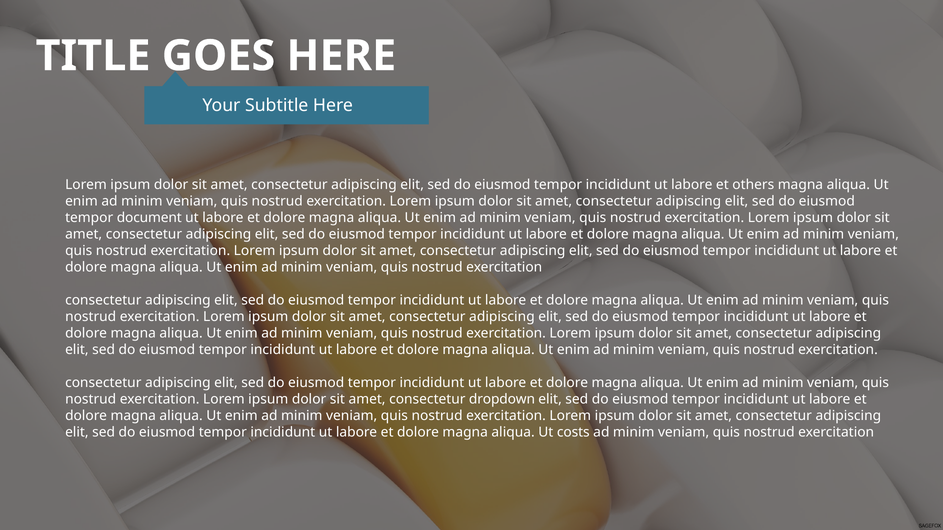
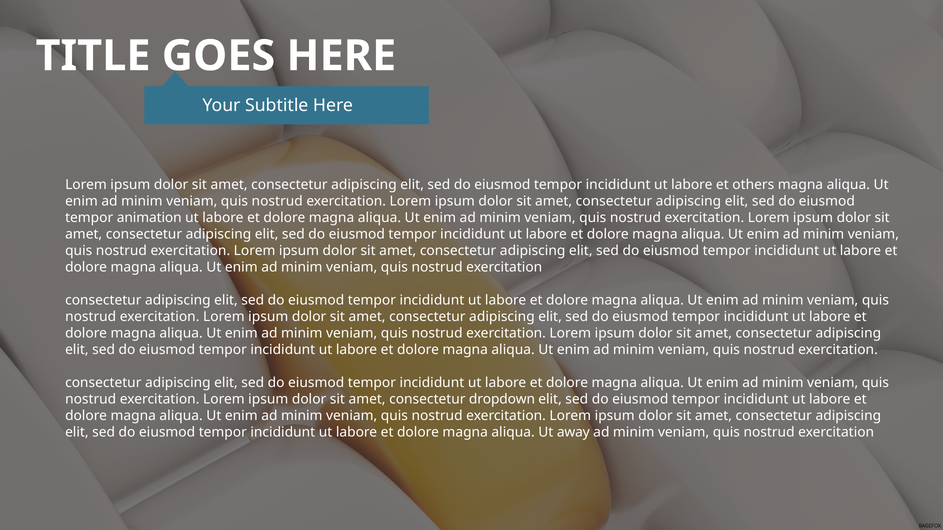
document: document -> animation
costs: costs -> away
